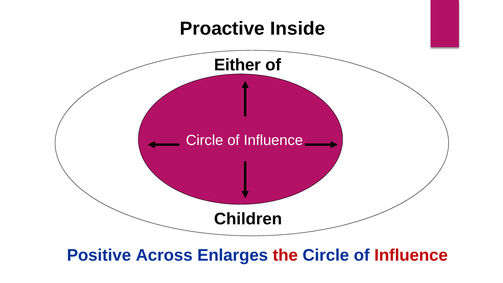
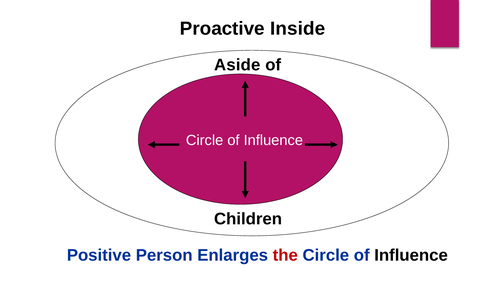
Either: Either -> Aside
Across: Across -> Person
Influence at (411, 255) colour: red -> black
